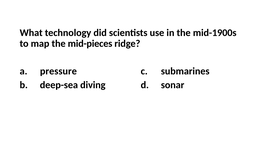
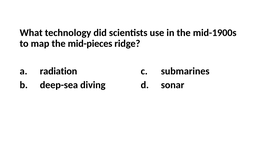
pressure: pressure -> radiation
